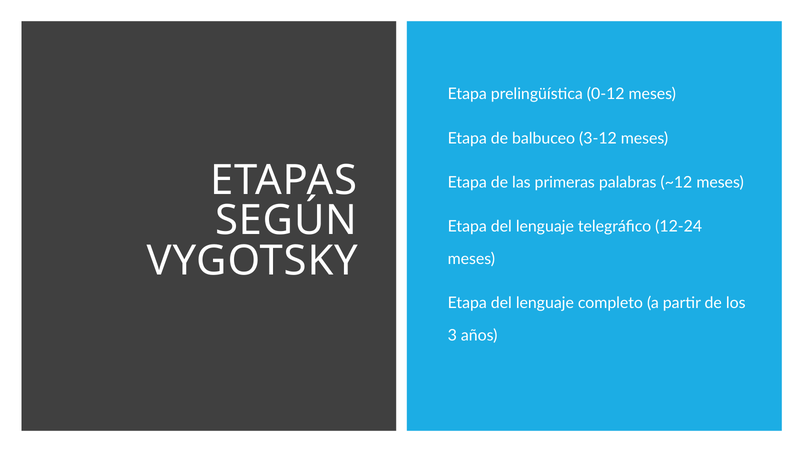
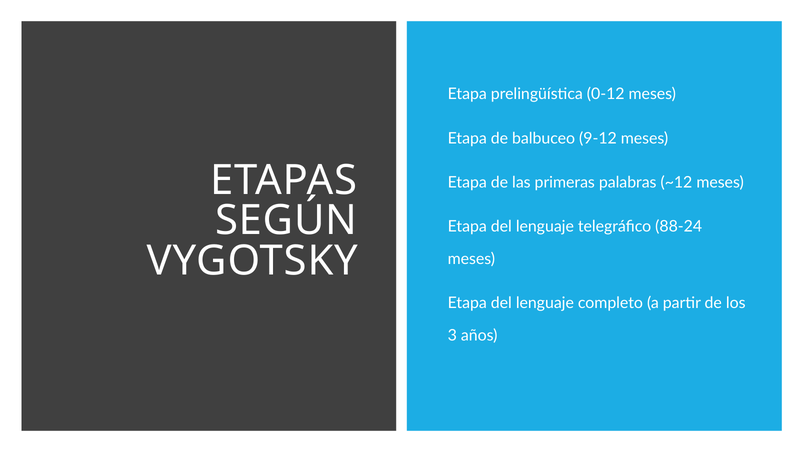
3-12: 3-12 -> 9-12
12-24: 12-24 -> 88-24
